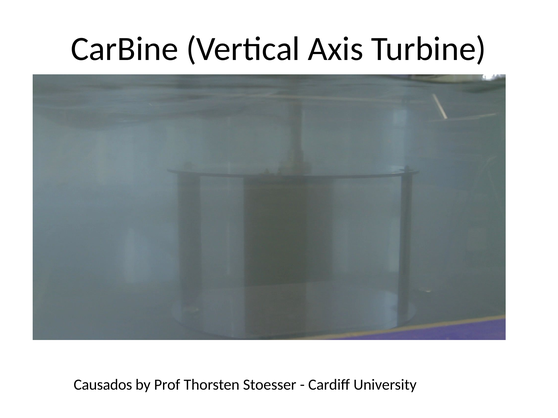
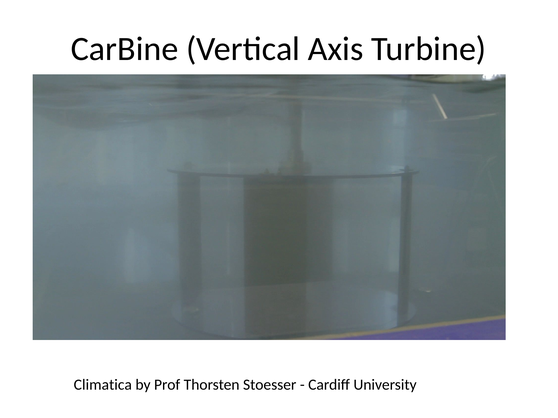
Causados: Causados -> Climatica
